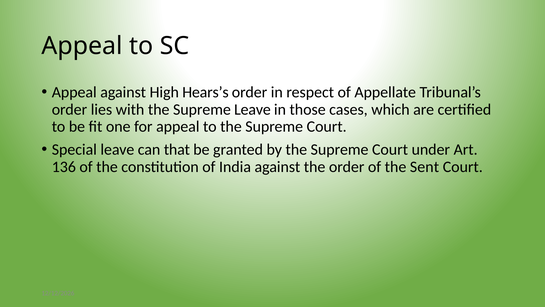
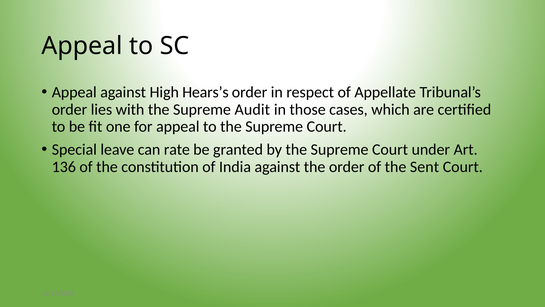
Supreme Leave: Leave -> Audit
that: that -> rate
